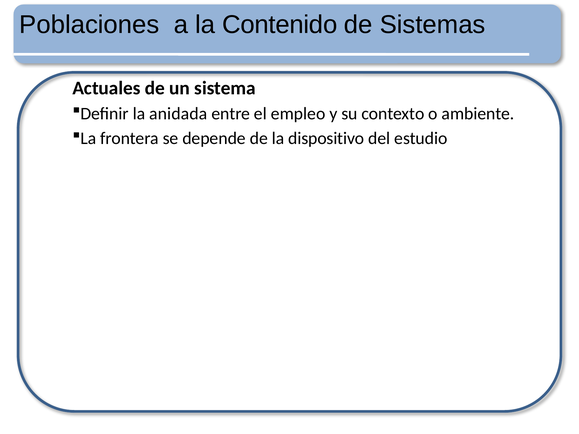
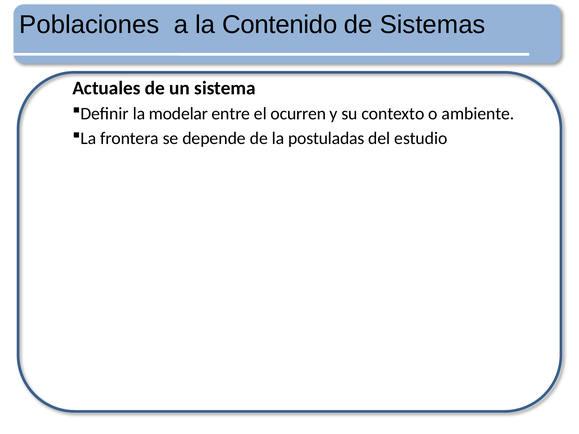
anidada: anidada -> modelar
empleo: empleo -> ocurren
dispositivo: dispositivo -> postuladas
